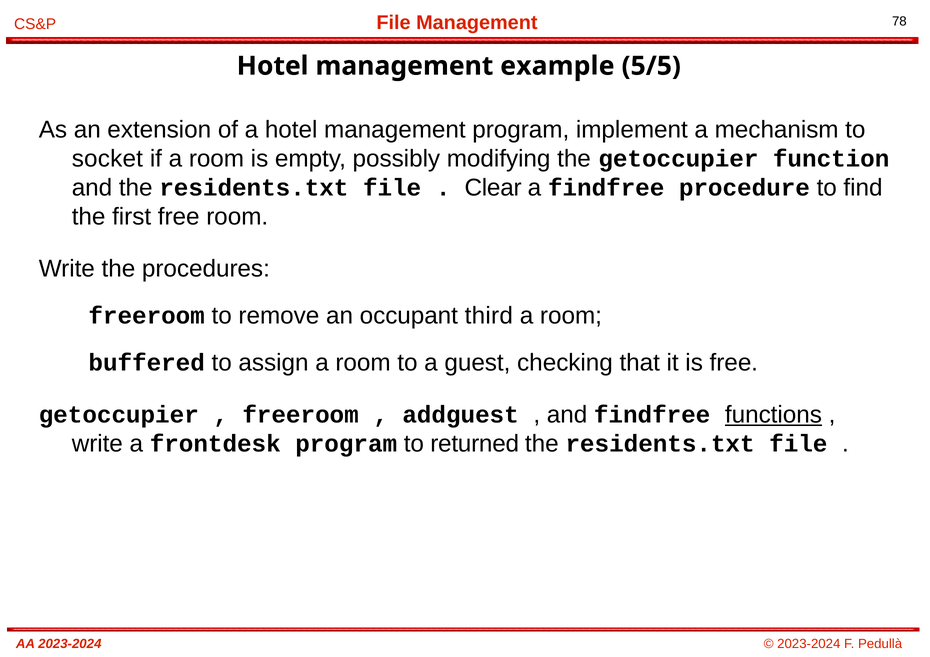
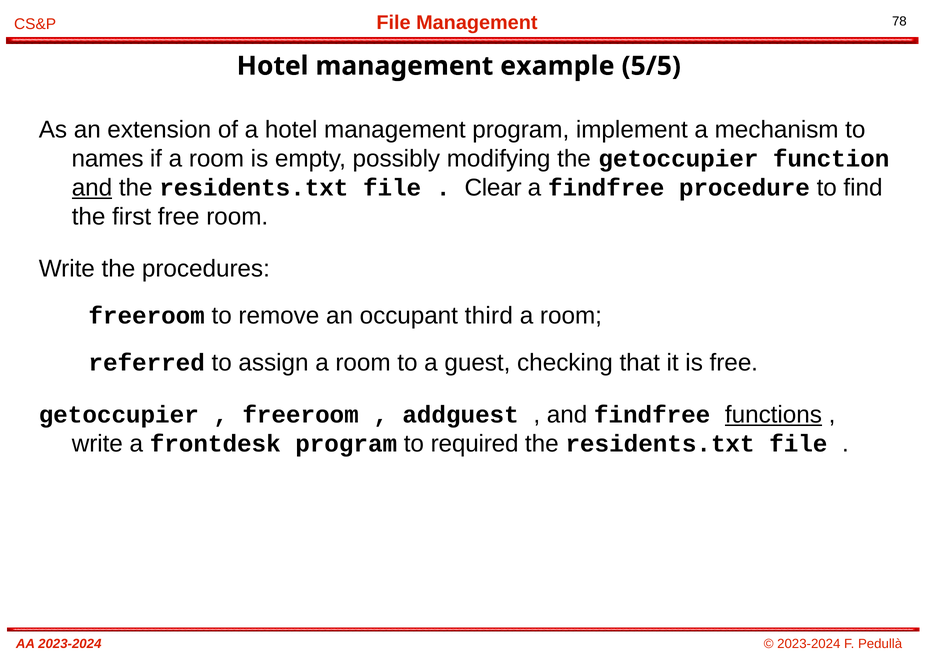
socket: socket -> names
and at (92, 188) underline: none -> present
buffered: buffered -> referred
returned: returned -> required
